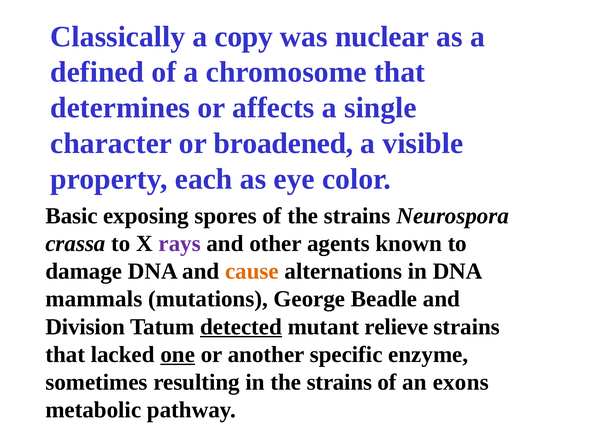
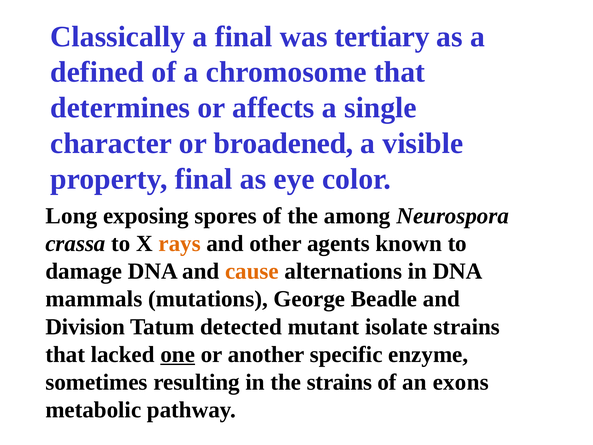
a copy: copy -> final
nuclear: nuclear -> tertiary
property each: each -> final
Basic: Basic -> Long
of the strains: strains -> among
rays colour: purple -> orange
detected underline: present -> none
relieve: relieve -> isolate
